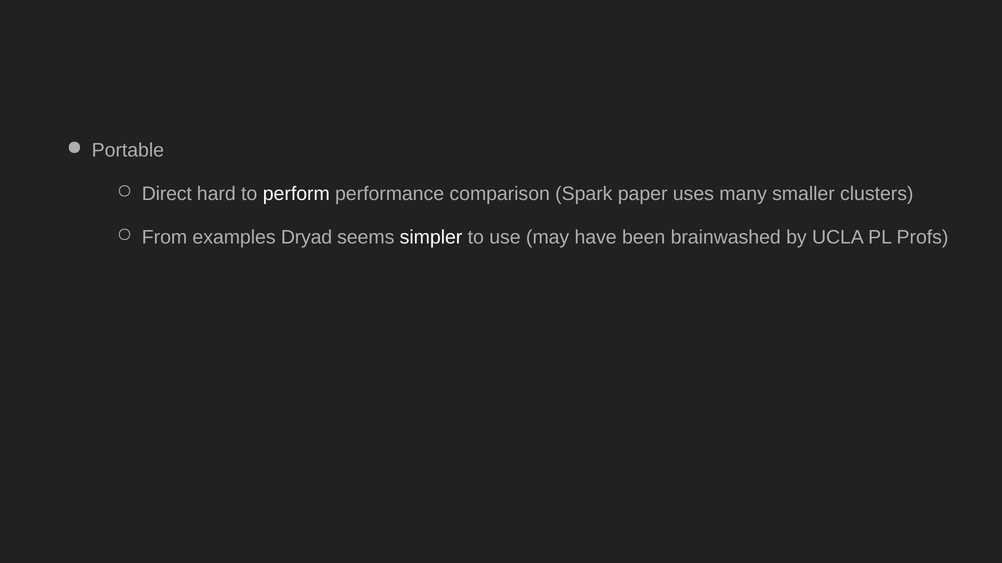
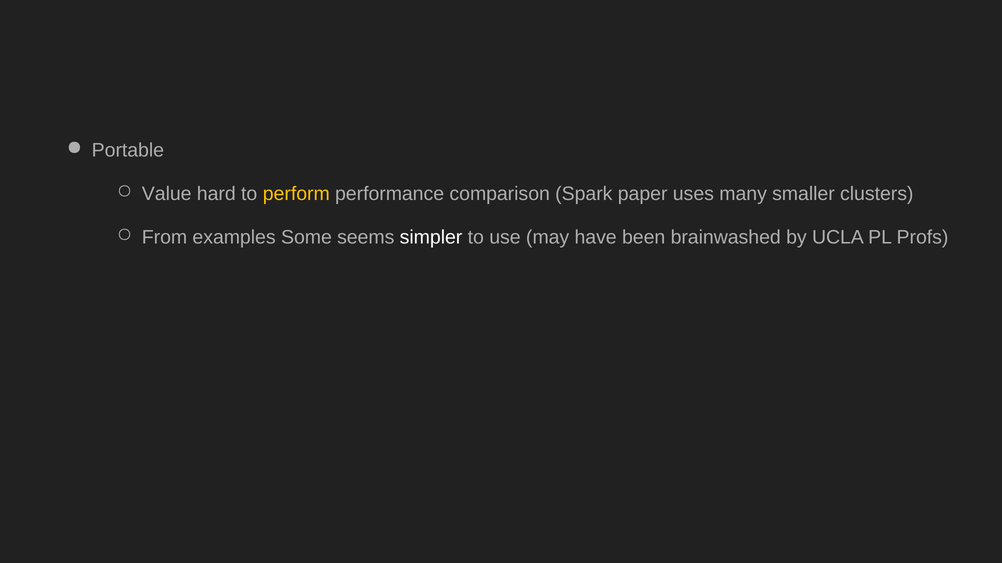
Direct: Direct -> Value
perform colour: white -> yellow
Dryad: Dryad -> Some
